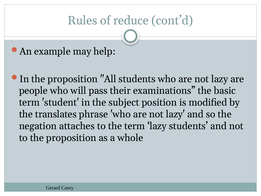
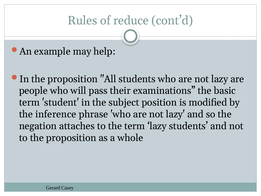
translates: translates -> inference
